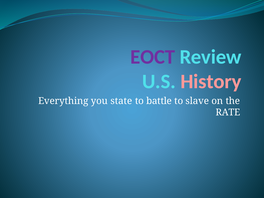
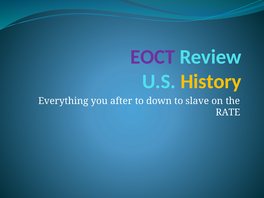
History colour: pink -> yellow
state: state -> after
battle: battle -> down
